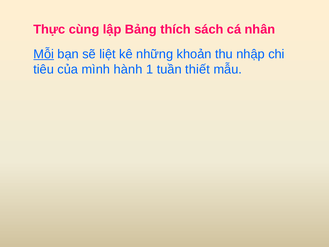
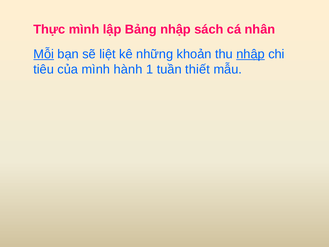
Thực cùng: cùng -> mình
Bảng thích: thích -> nhập
nhập at (251, 54) underline: none -> present
